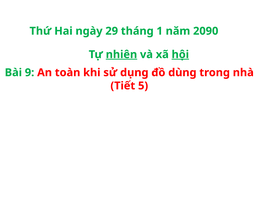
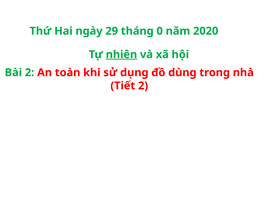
1: 1 -> 0
2090: 2090 -> 2020
hội underline: present -> none
Bài 9: 9 -> 2
Tiết 5: 5 -> 2
